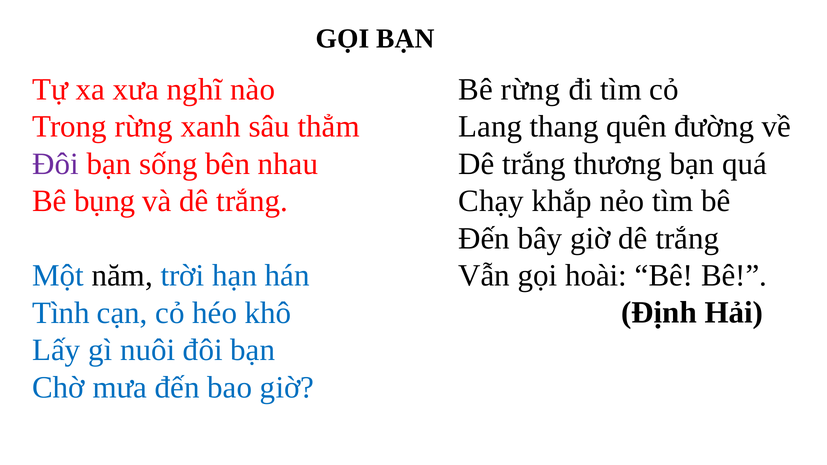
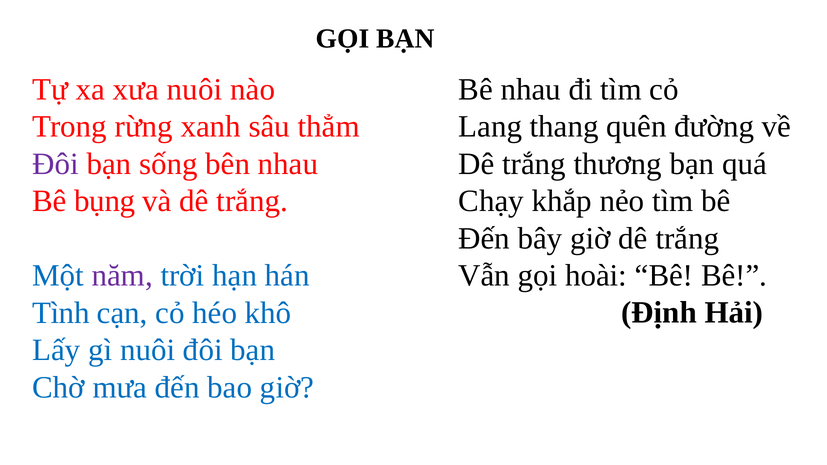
xưa nghĩ: nghĩ -> nuôi
Bê rừng: rừng -> nhau
năm colour: black -> purple
